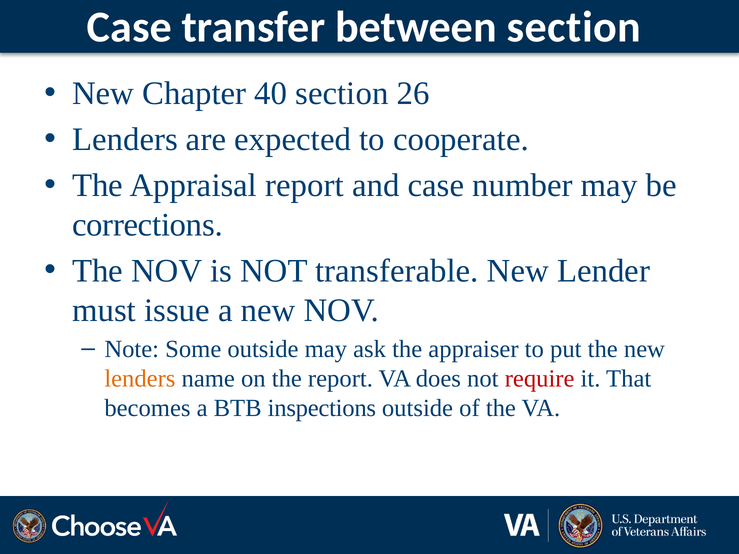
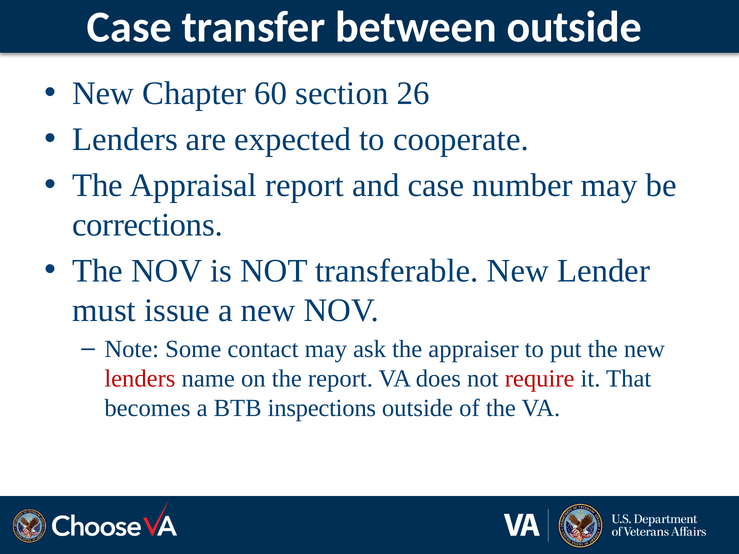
between section: section -> outside
40: 40 -> 60
Some outside: outside -> contact
lenders at (140, 379) colour: orange -> red
